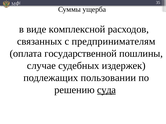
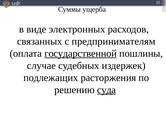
комплексной: комплексной -> электронных
государственной underline: none -> present
пользовании: пользовании -> расторжения
